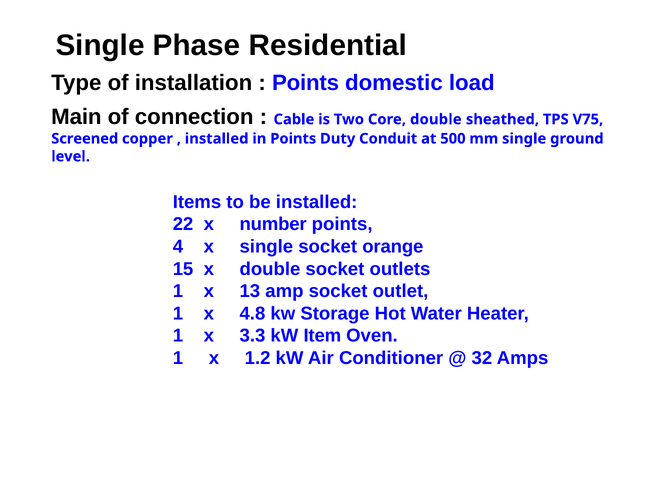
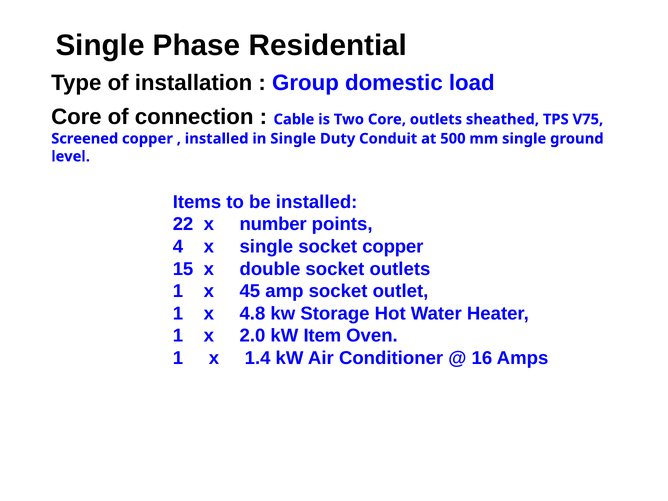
Points at (306, 83): Points -> Group
Main at (76, 117): Main -> Core
Core double: double -> outlets
in Points: Points -> Single
socket orange: orange -> copper
13: 13 -> 45
3.3: 3.3 -> 2.0
1.2: 1.2 -> 1.4
32: 32 -> 16
